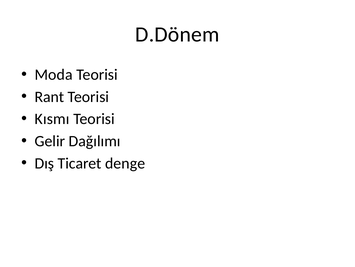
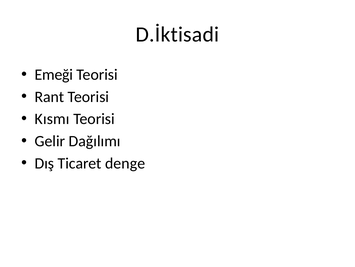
D.Dönem: D.Dönem -> D.İktisadi
Moda: Moda -> Emeği
